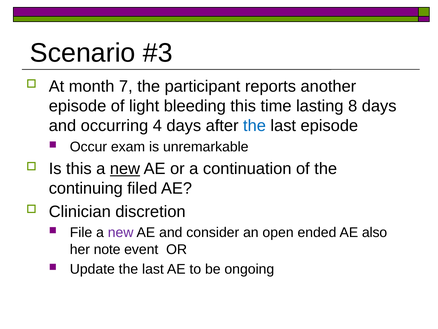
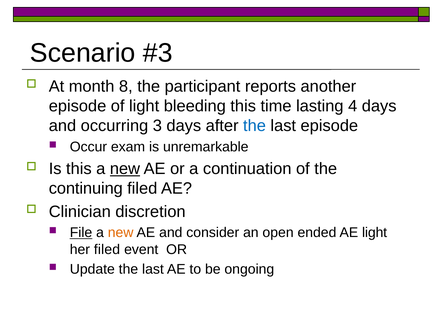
7: 7 -> 8
8: 8 -> 4
4: 4 -> 3
File underline: none -> present
new at (121, 232) colour: purple -> orange
AE also: also -> light
her note: note -> filed
